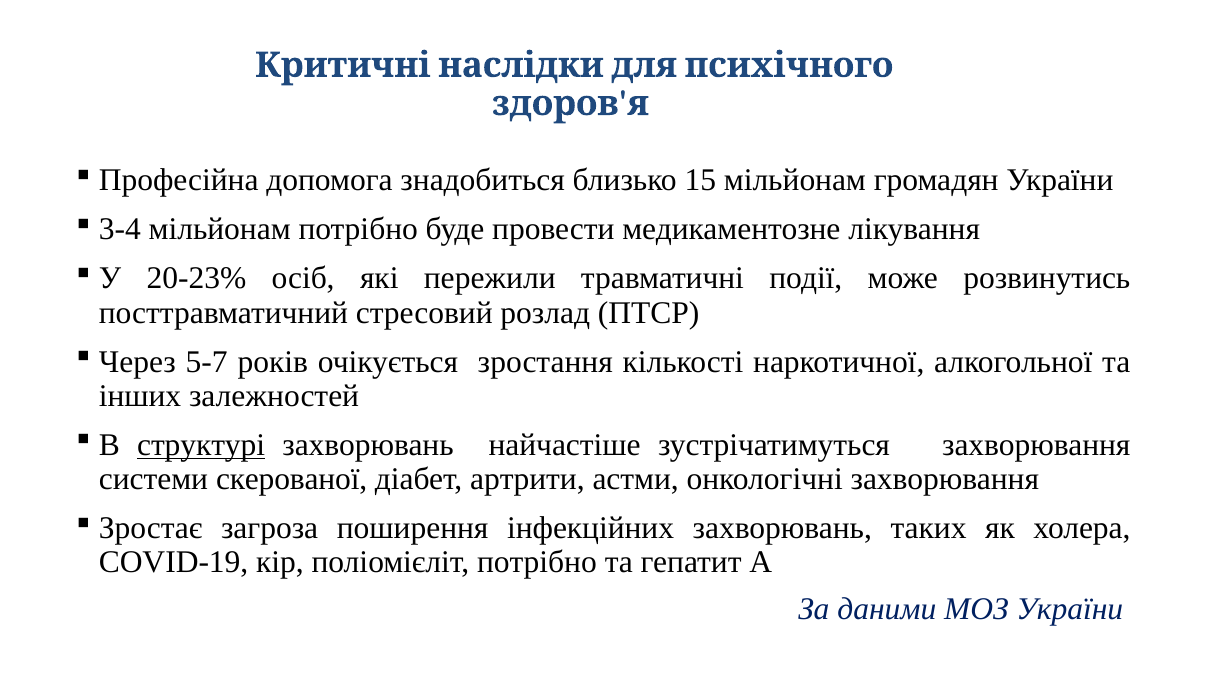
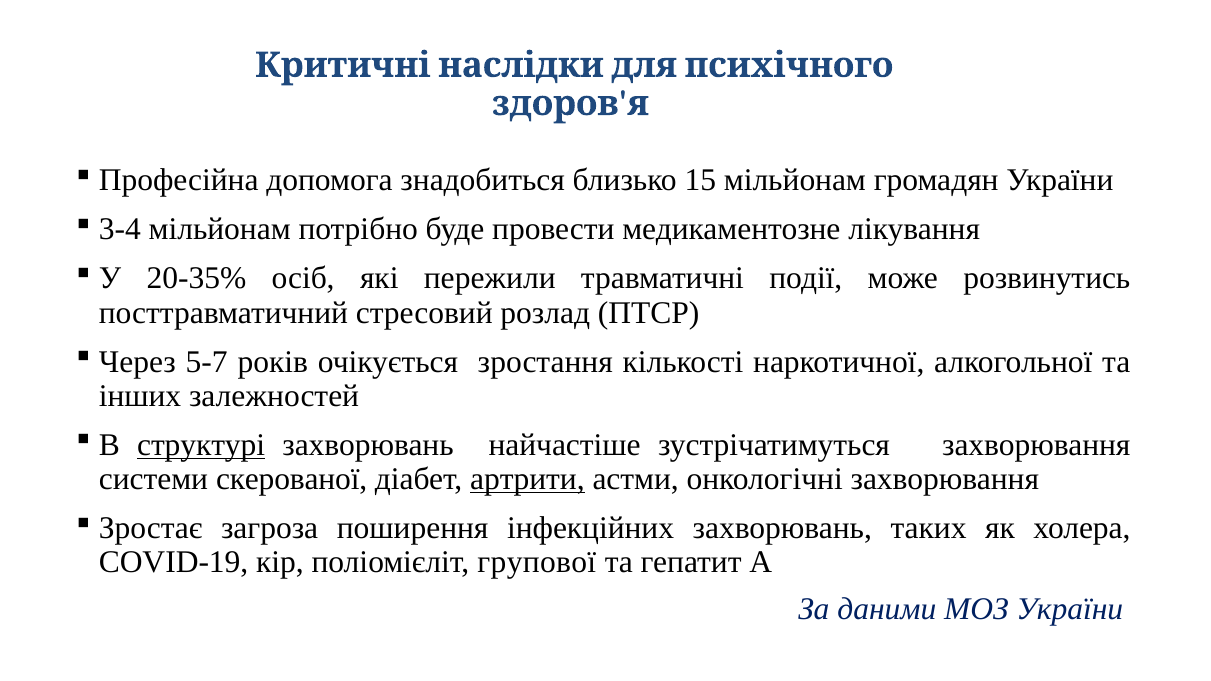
20-23%: 20-23% -> 20-35%
артрити underline: none -> present
поліомієліт потрібно: потрібно -> групової
